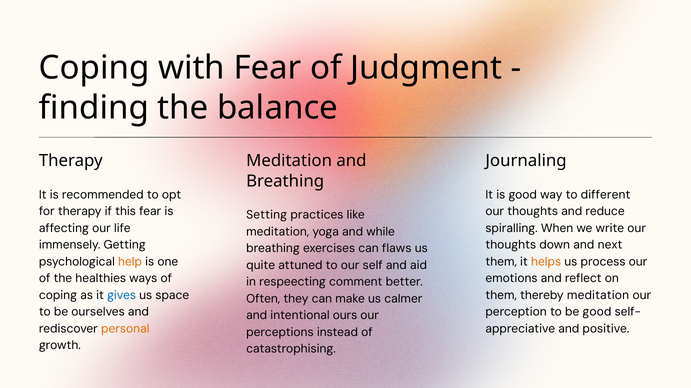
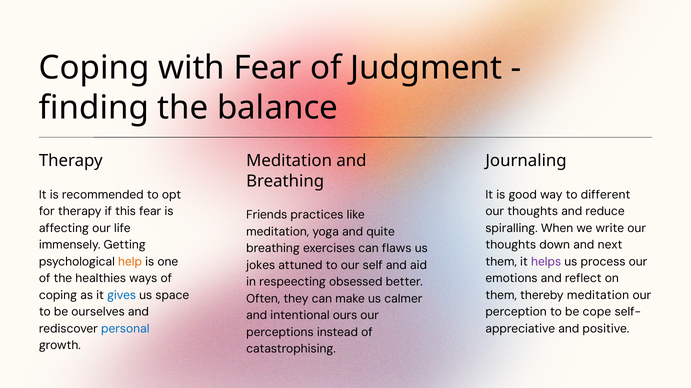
Setting: Setting -> Friends
while: while -> quite
helps colour: orange -> purple
quite: quite -> jokes
comment: comment -> obsessed
be good: good -> cope
personal colour: orange -> blue
